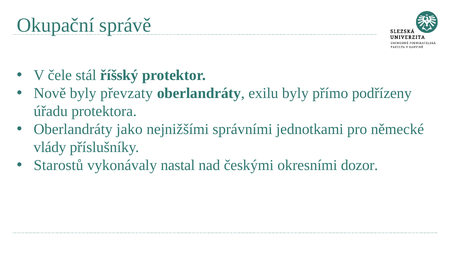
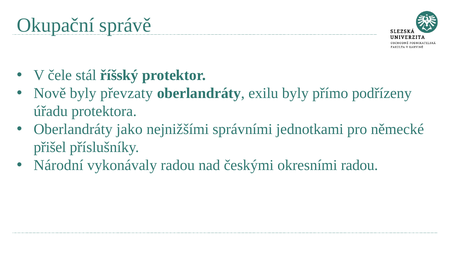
vlády: vlády -> přišel
Starostů: Starostů -> Národní
vykonávaly nastal: nastal -> radou
okresními dozor: dozor -> radou
